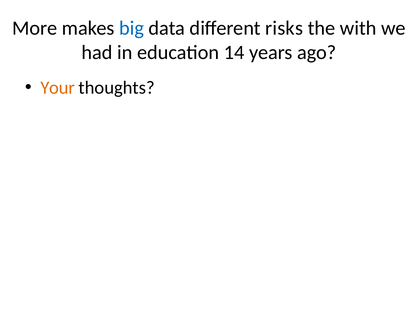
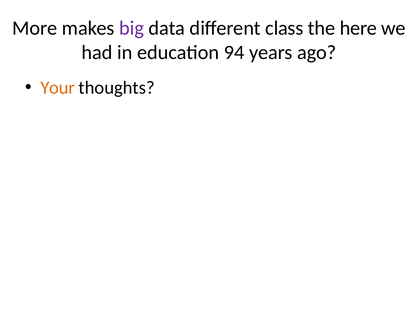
big colour: blue -> purple
risks: risks -> class
with: with -> here
14: 14 -> 94
